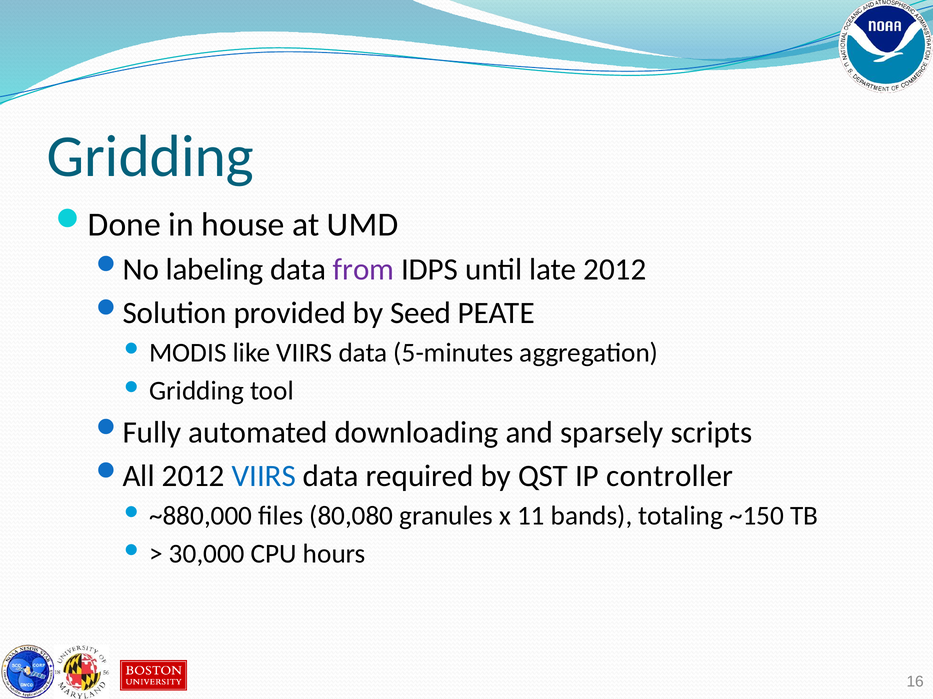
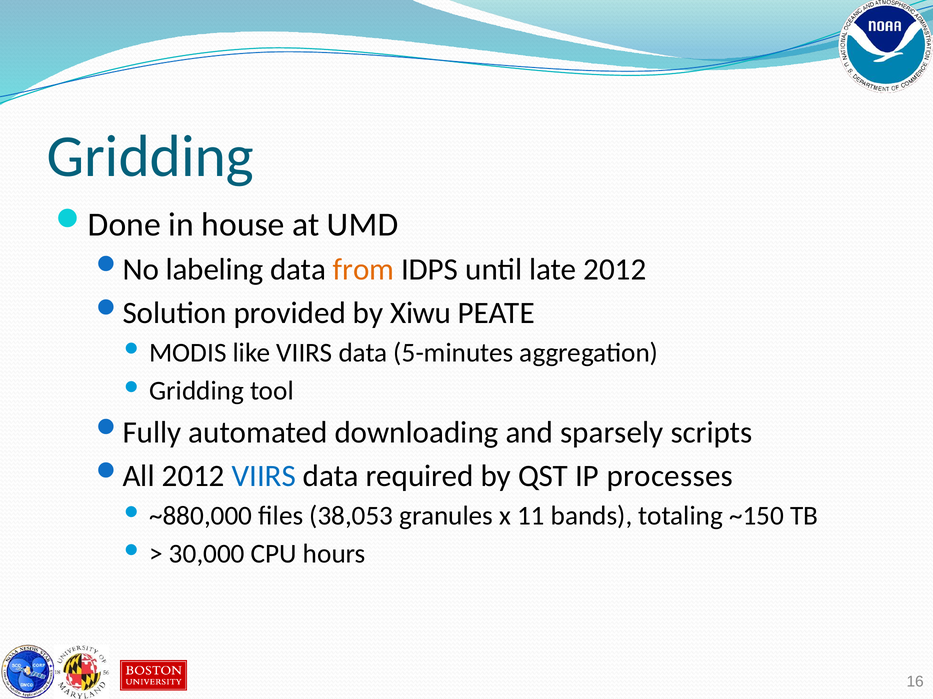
from colour: purple -> orange
Seed: Seed -> Xiwu
controller: controller -> processes
80,080: 80,080 -> 38,053
